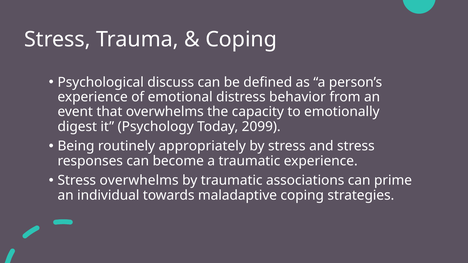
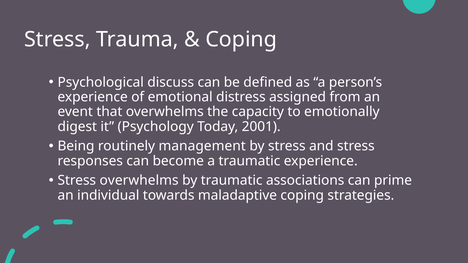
behavior: behavior -> assigned
2099: 2099 -> 2001
appropriately: appropriately -> management
